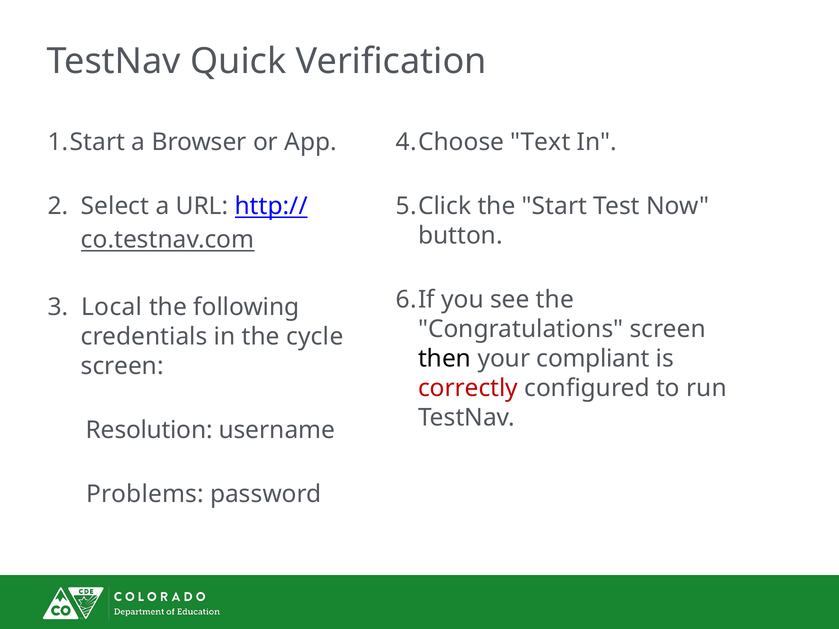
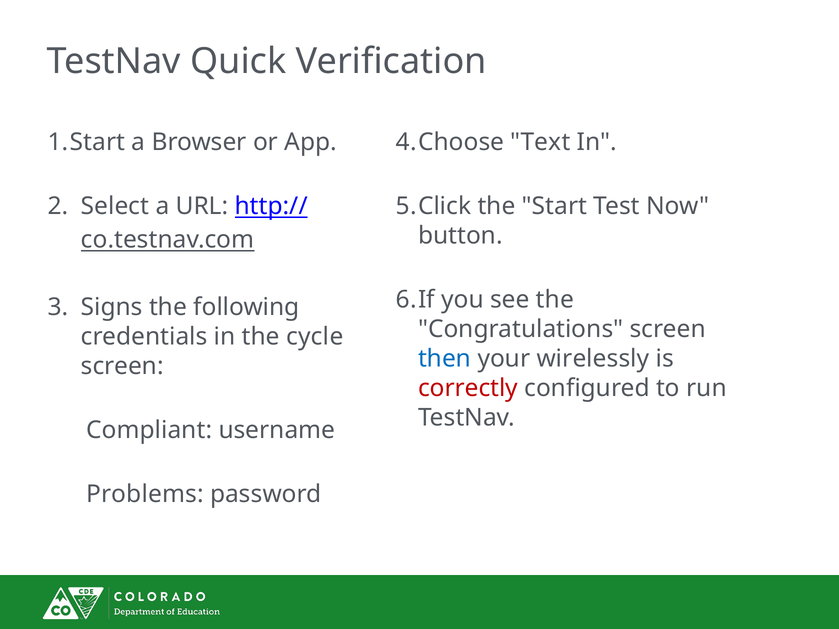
Local: Local -> Signs
then colour: black -> blue
compliant: compliant -> wirelessly
Resolution: Resolution -> Compliant
